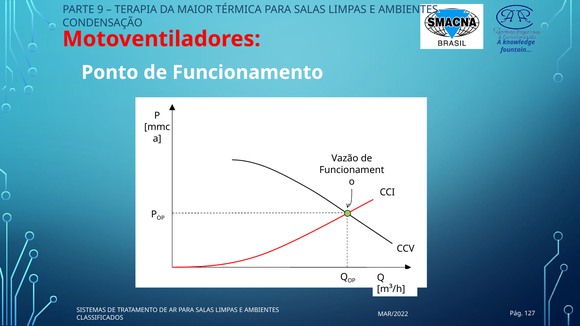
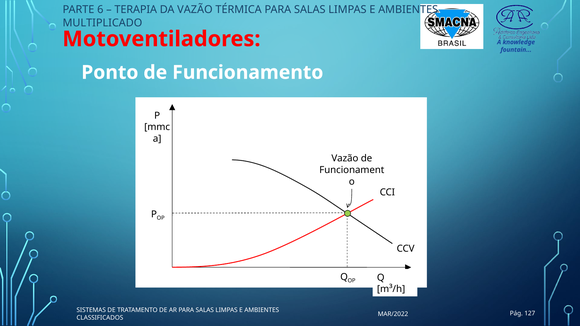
9: 9 -> 6
DA MAIOR: MAIOR -> VAZÃO
CONDENSAÇÃO: CONDENSAÇÃO -> MULTIPLICADO
